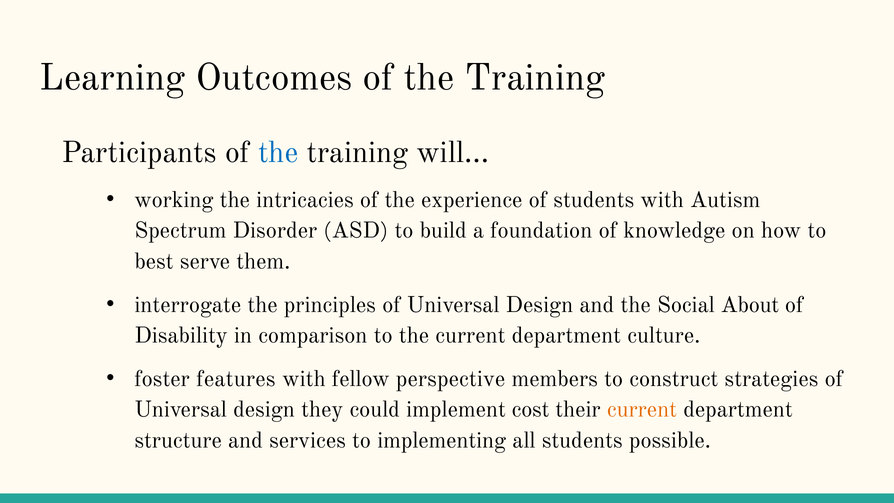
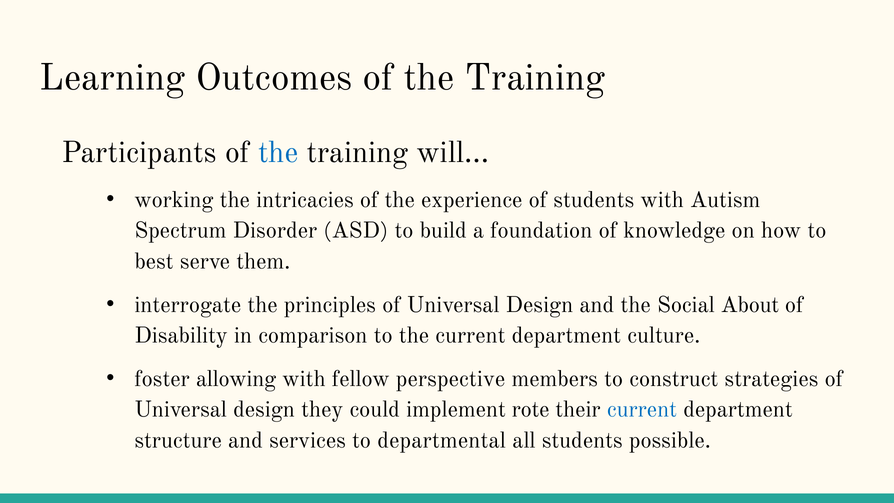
features: features -> allowing
cost: cost -> rote
current at (642, 410) colour: orange -> blue
implementing: implementing -> departmental
